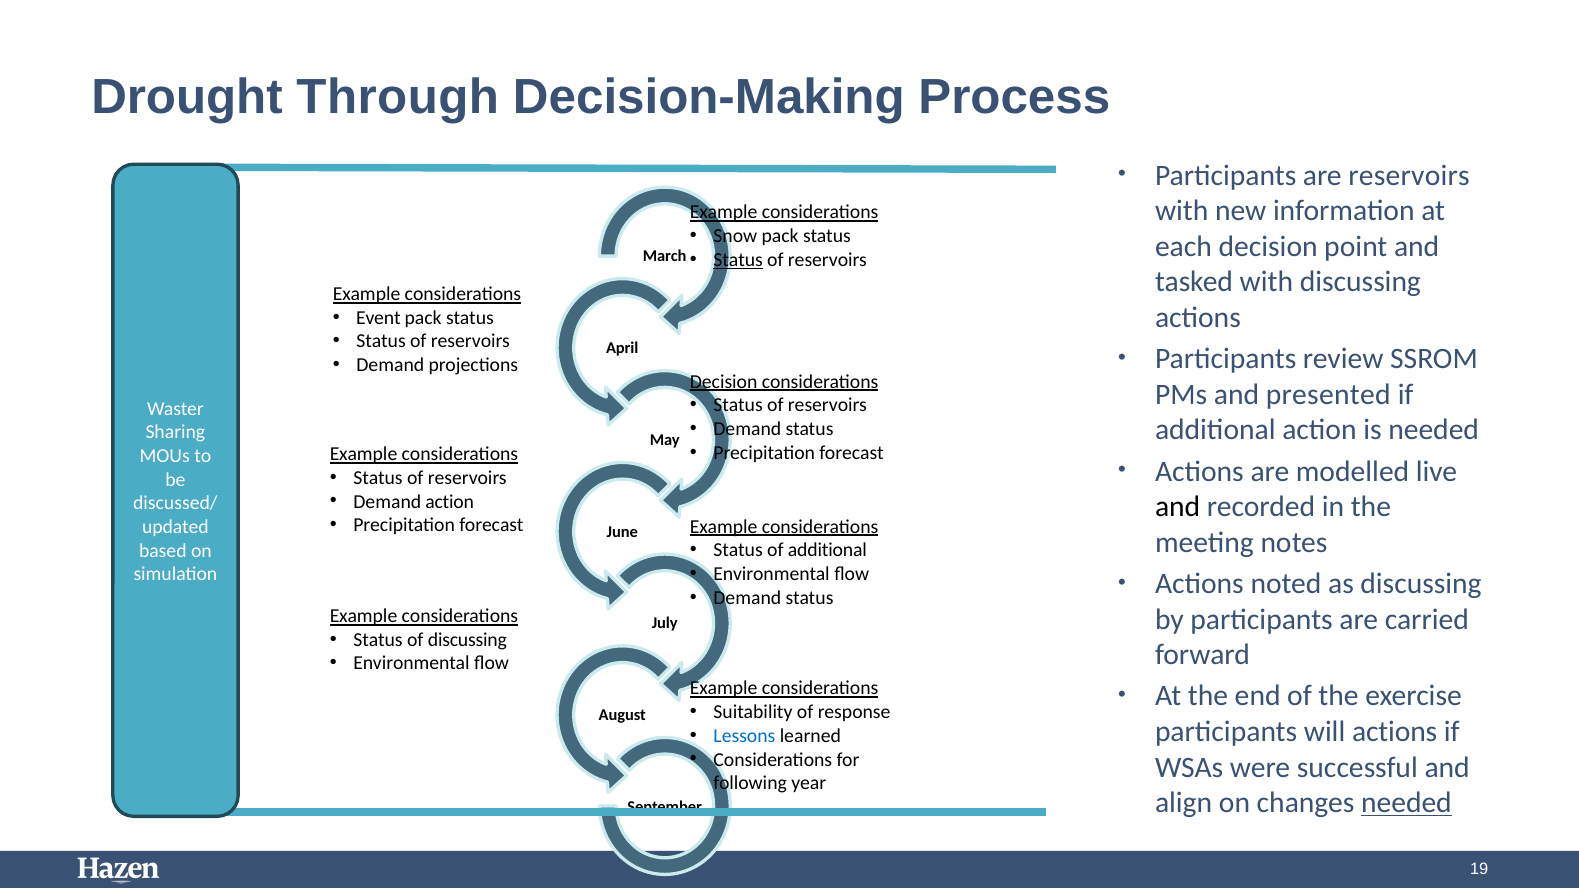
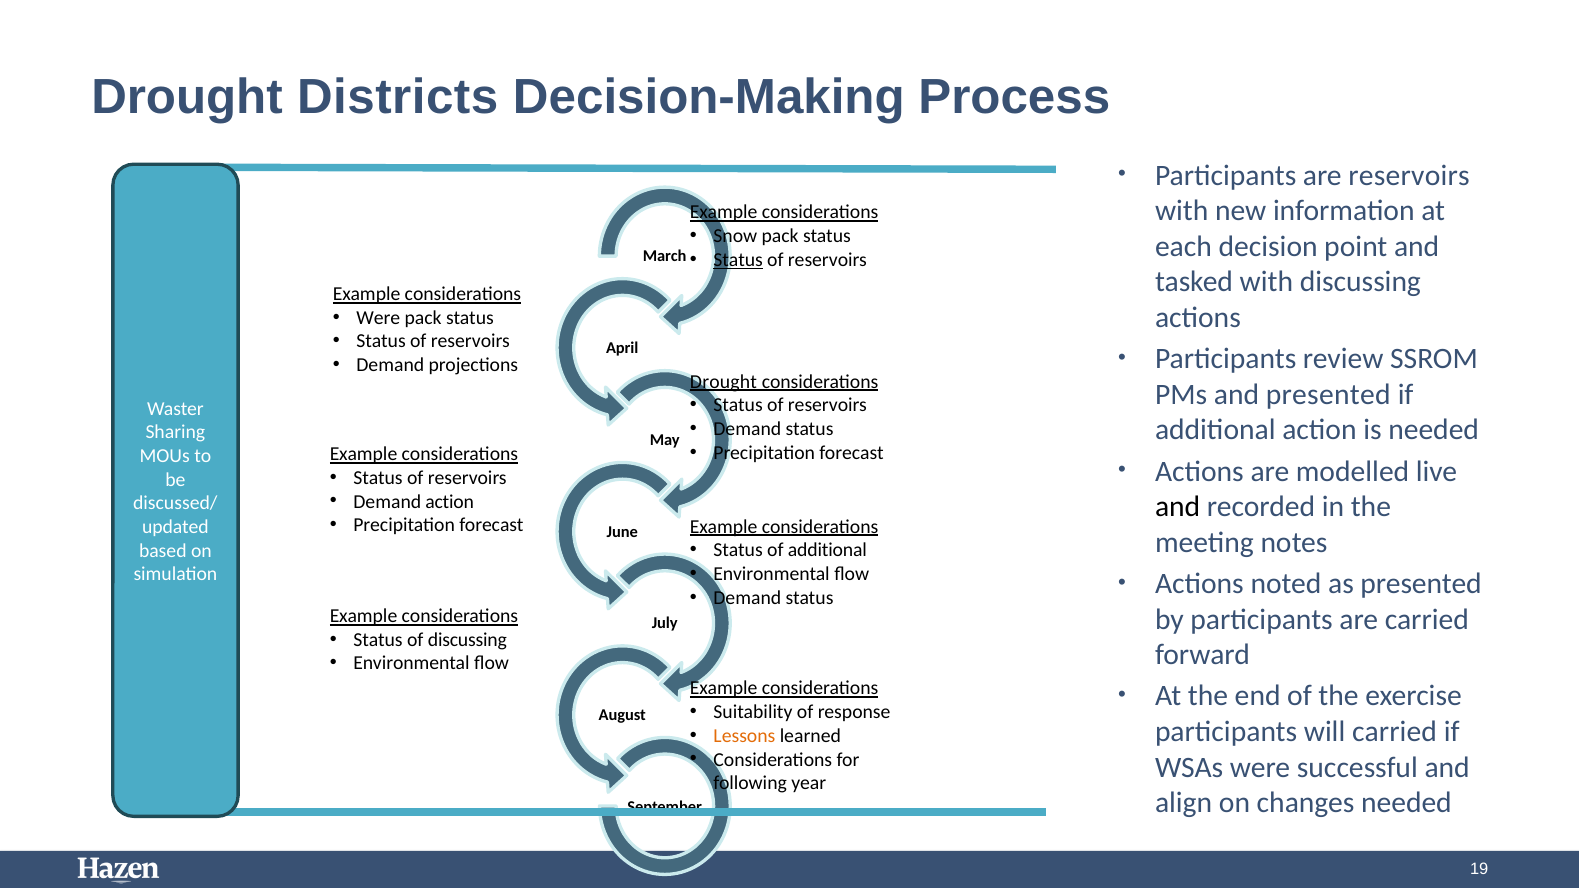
Through: Through -> Districts
Event at (378, 318): Event -> Were
Decision at (724, 382): Decision -> Drought
as discussing: discussing -> presented
will actions: actions -> carried
Lessons colour: blue -> orange
needed at (1406, 803) underline: present -> none
